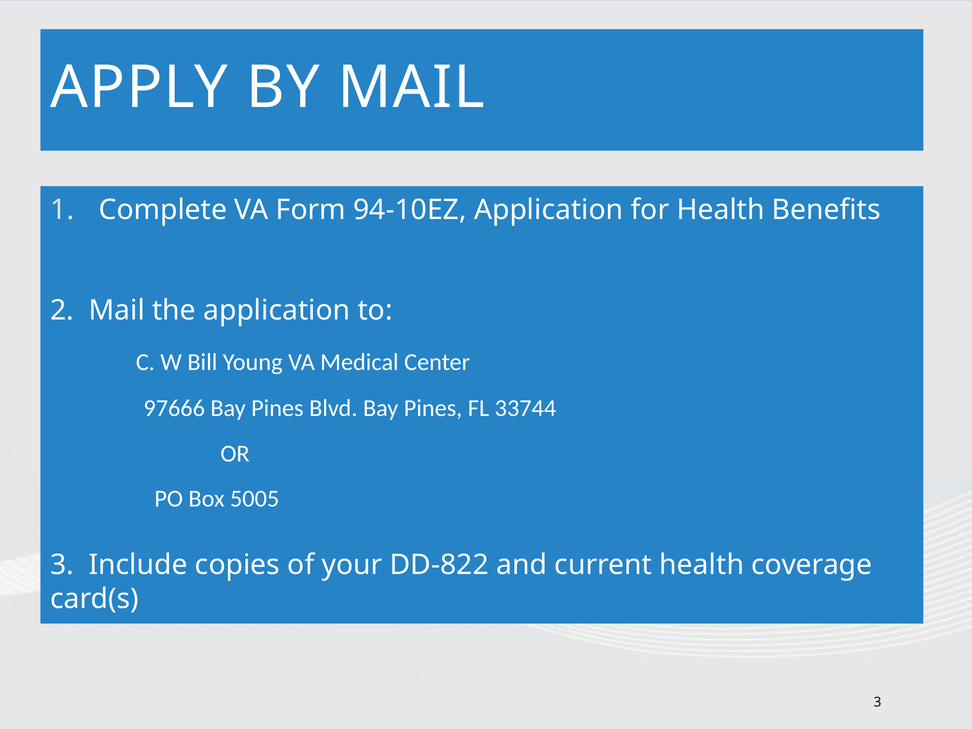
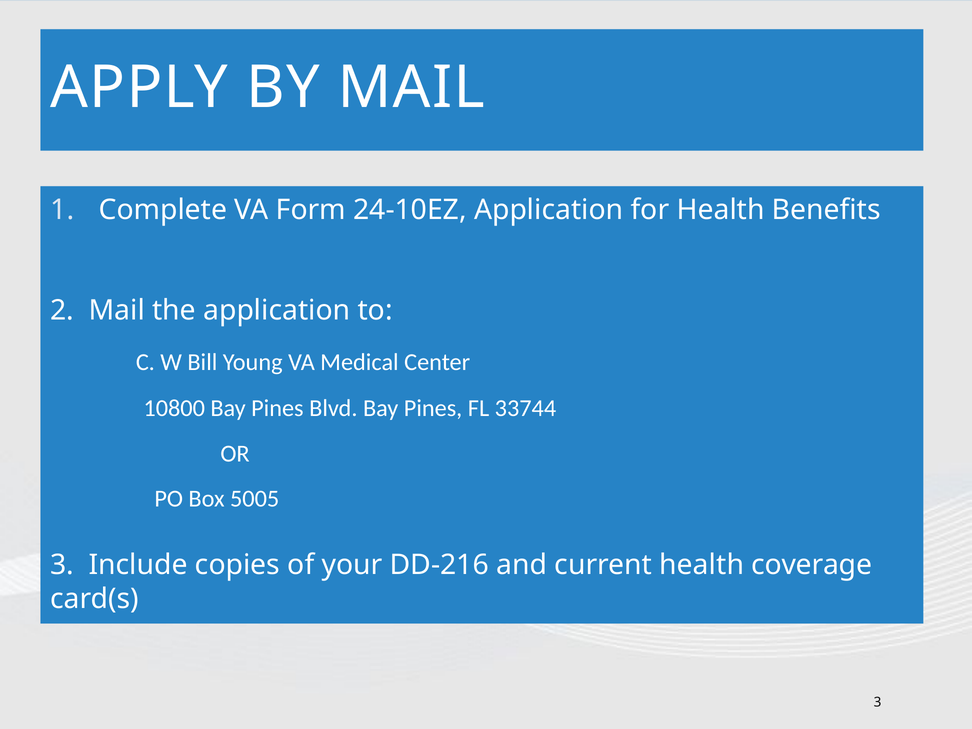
94-10EZ: 94-10EZ -> 24-10EZ
97666: 97666 -> 10800
DD-822: DD-822 -> DD-216
